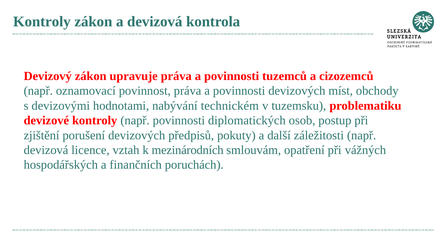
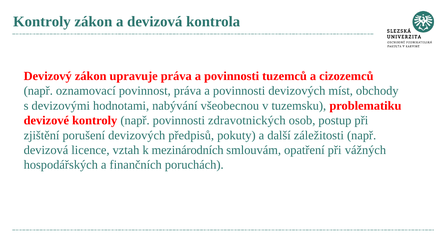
technickém: technickém -> všeobecnou
diplomatických: diplomatických -> zdravotnických
